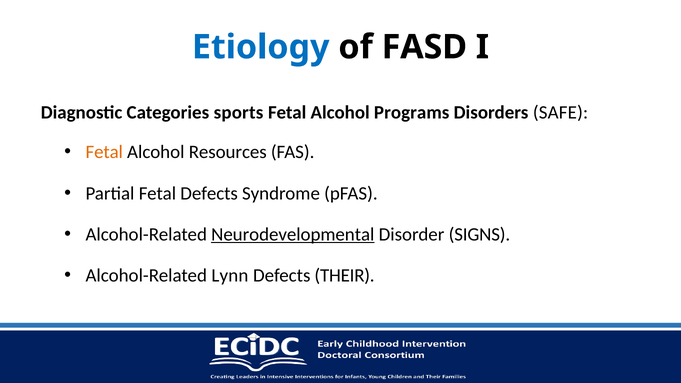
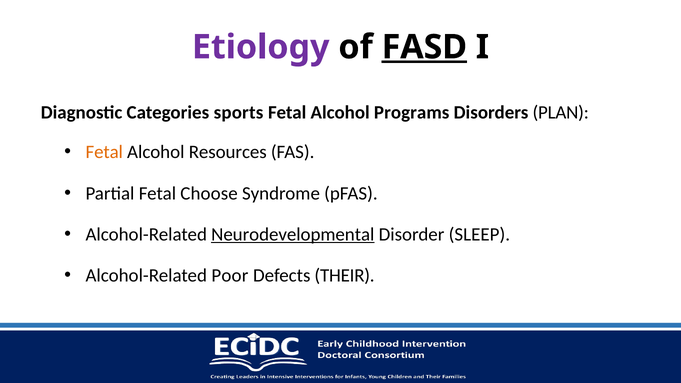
Etiology colour: blue -> purple
FASD underline: none -> present
SAFE: SAFE -> PLAN
Fetal Defects: Defects -> Choose
SIGNS: SIGNS -> SLEEP
Lynn: Lynn -> Poor
